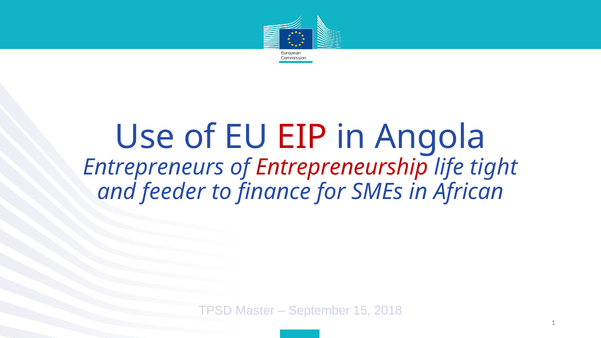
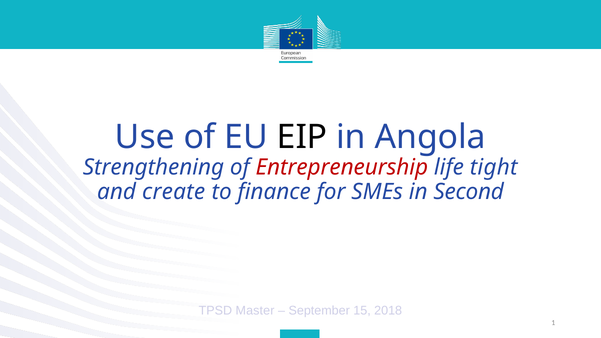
EIP colour: red -> black
Entrepreneurs: Entrepreneurs -> Strengthening
feeder: feeder -> create
African: African -> Second
